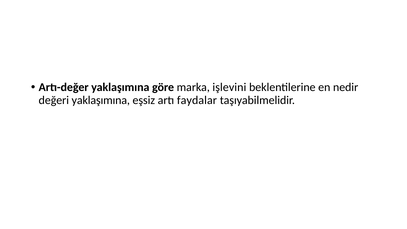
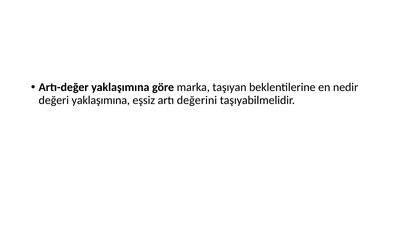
işlevini: işlevini -> taşıyan
faydalar: faydalar -> değerini
